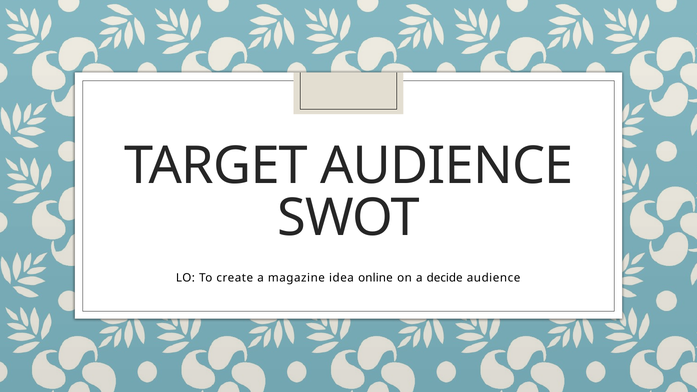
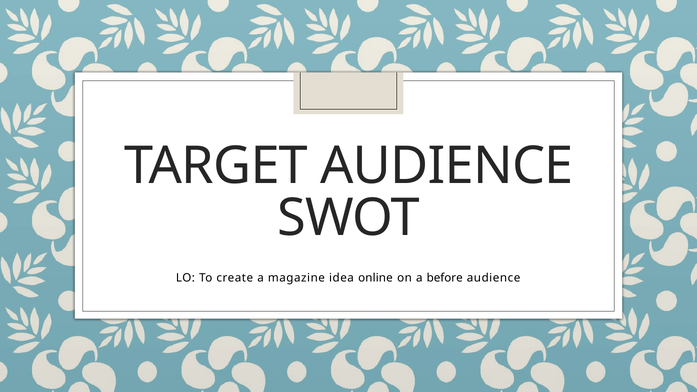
decide: decide -> before
